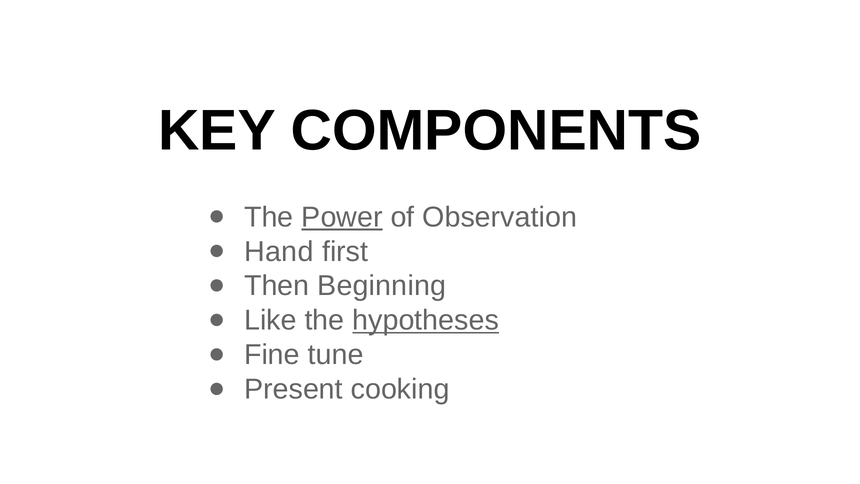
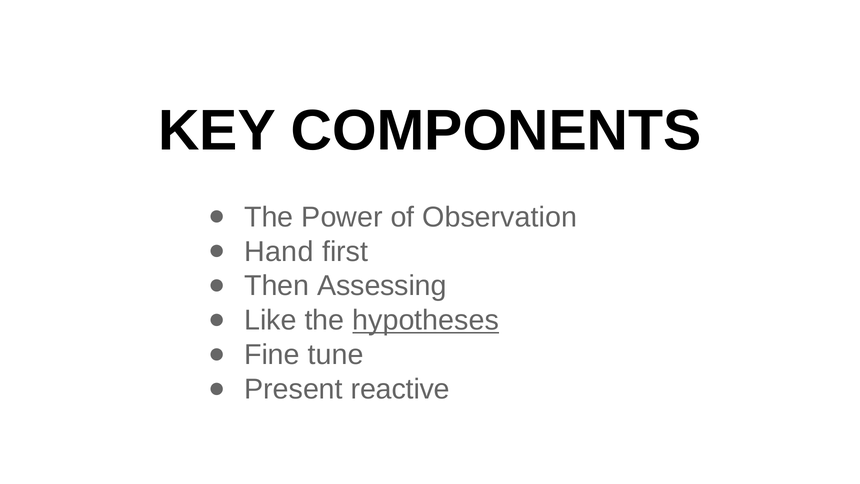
Power underline: present -> none
Beginning: Beginning -> Assessing
cooking: cooking -> reactive
